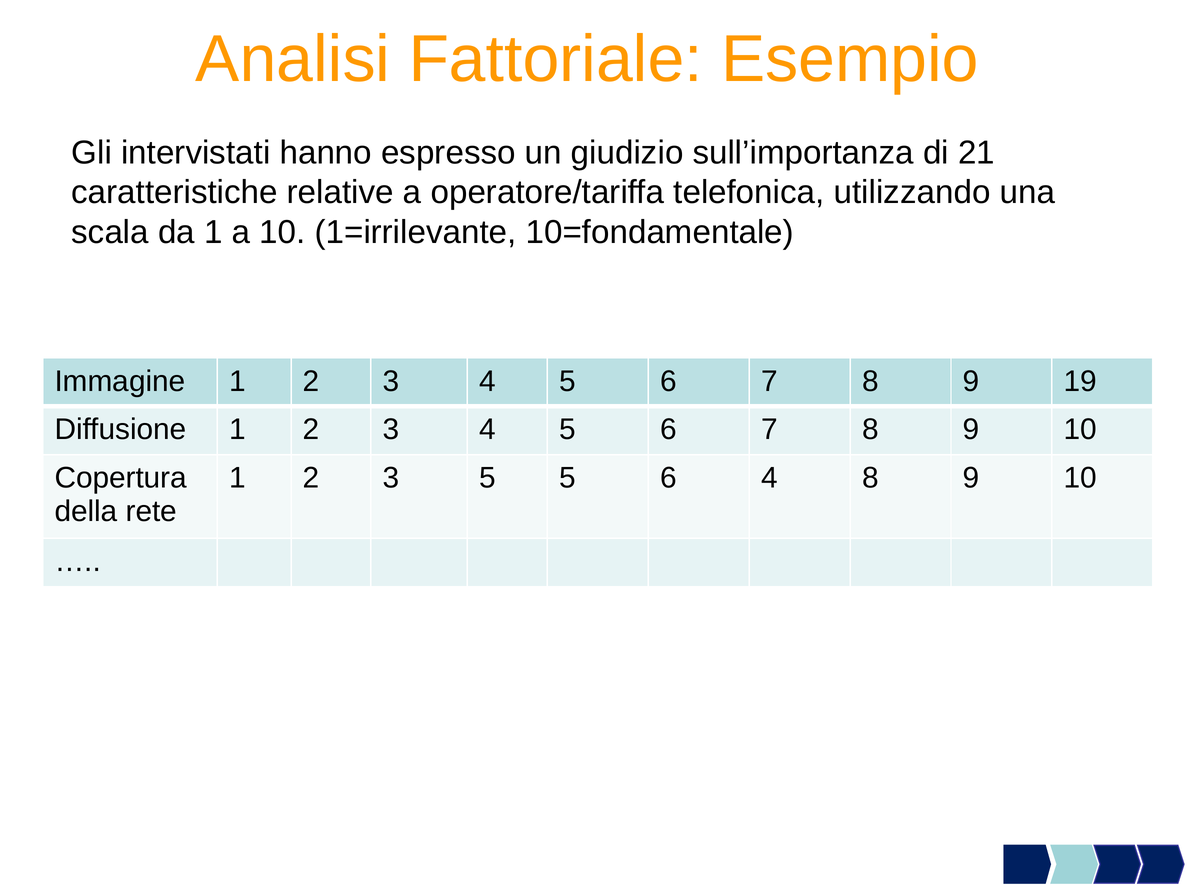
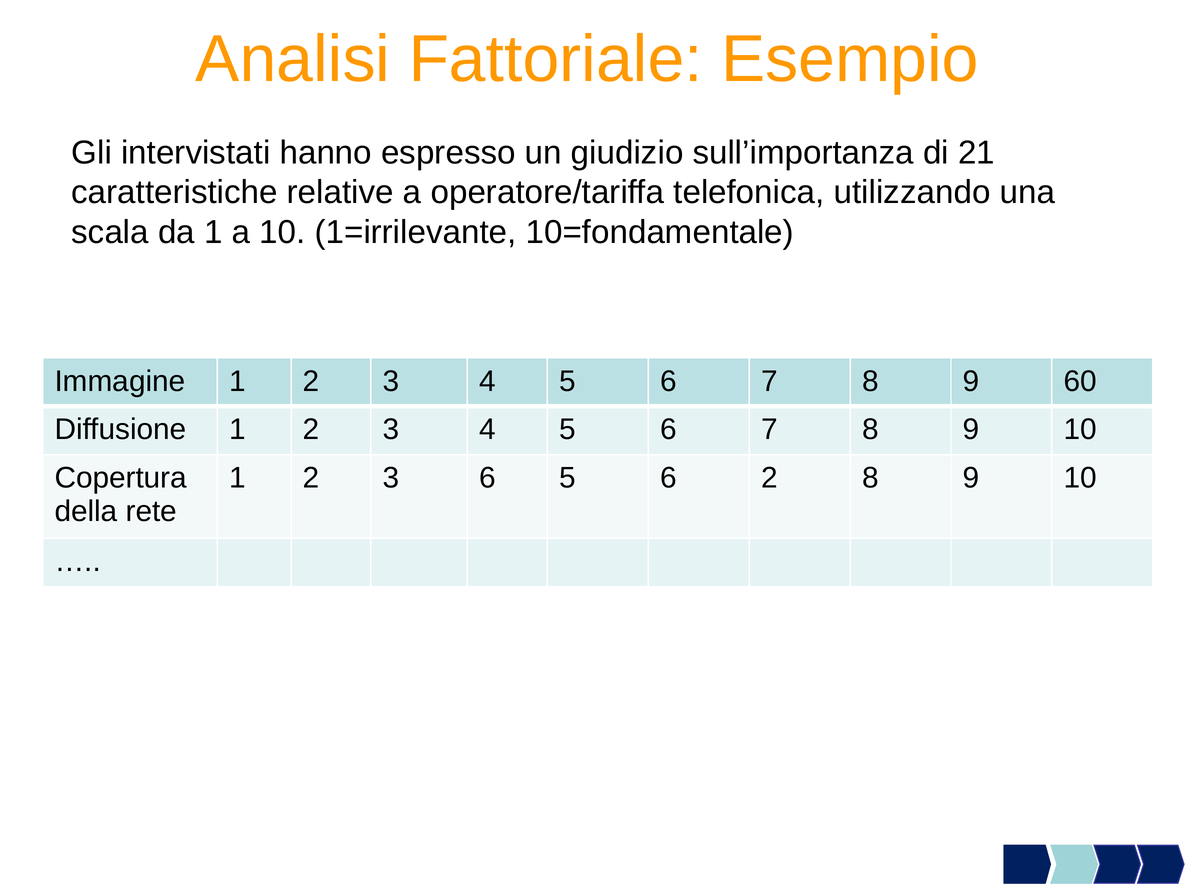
19: 19 -> 60
3 5: 5 -> 6
6 4: 4 -> 2
